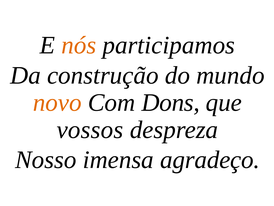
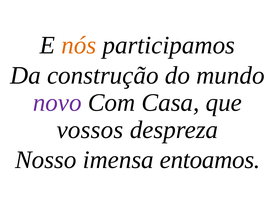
novo colour: orange -> purple
Dons: Dons -> Casa
agradeço: agradeço -> entoamos
